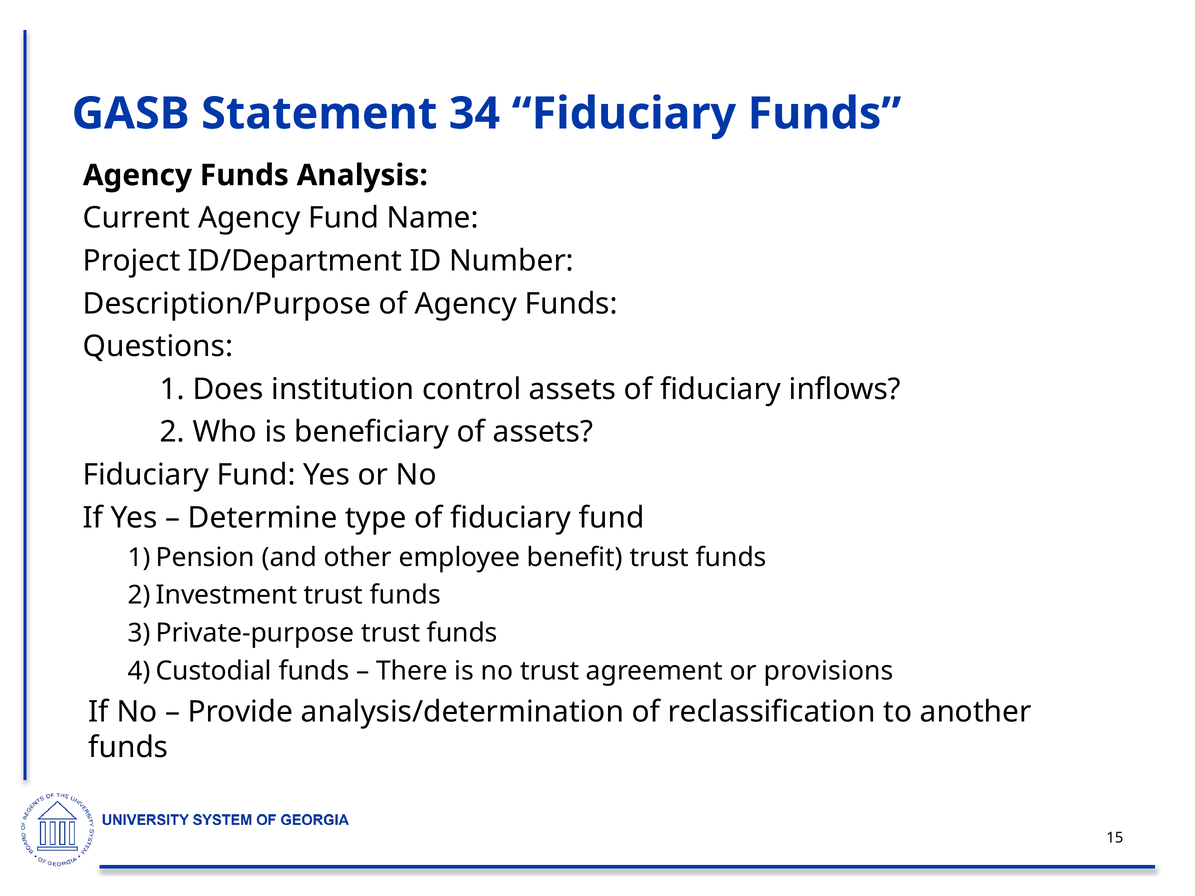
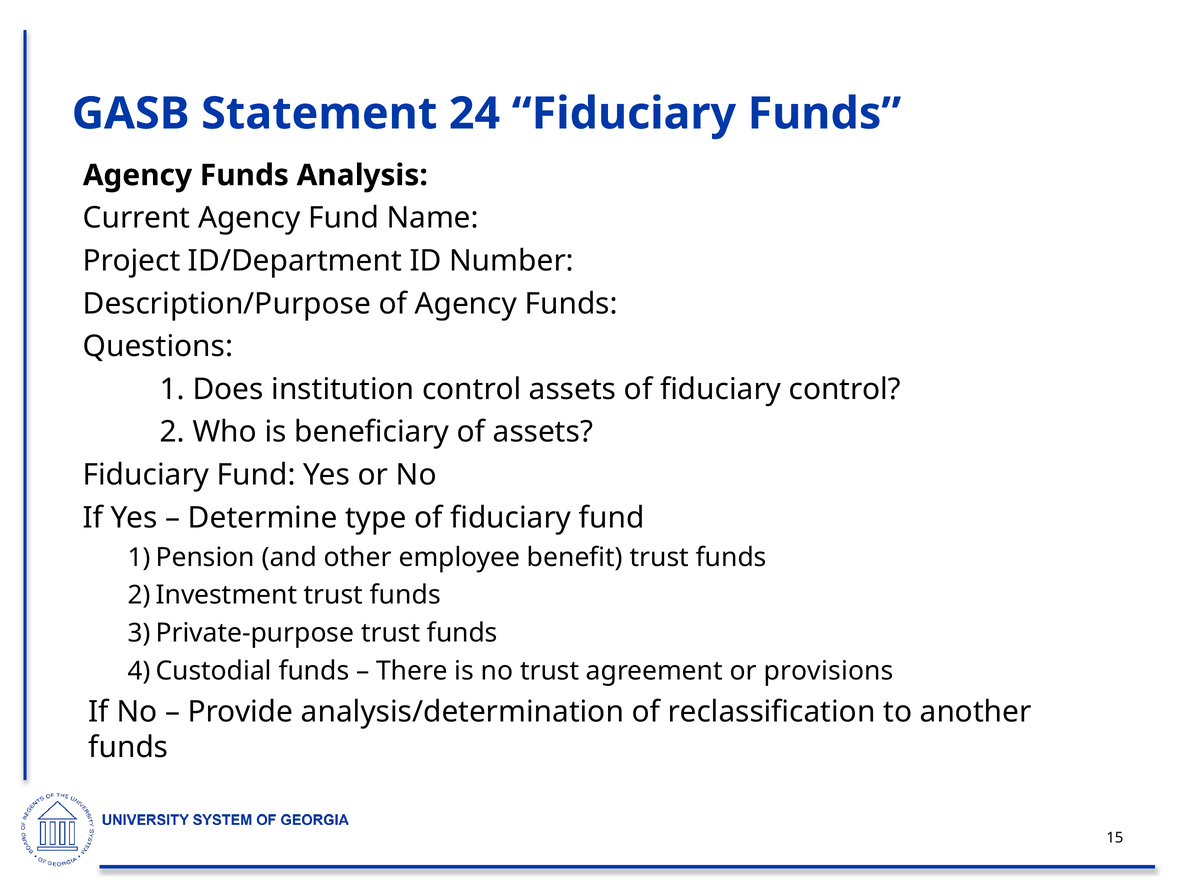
34: 34 -> 24
fiduciary inflows: inflows -> control
